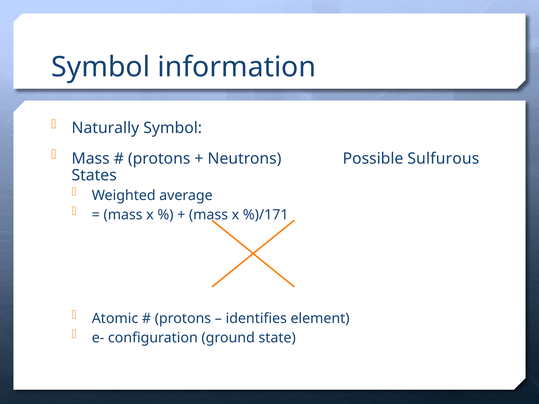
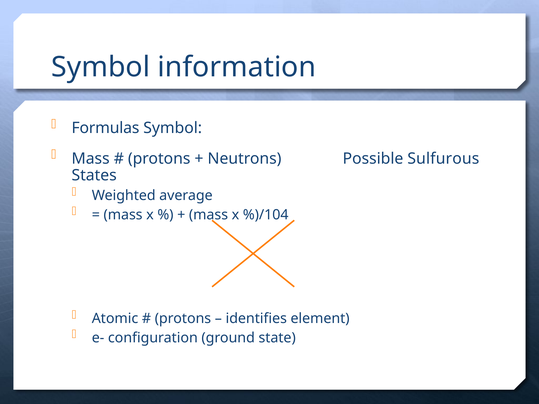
Naturally: Naturally -> Formulas
%)/171: %)/171 -> %)/104
